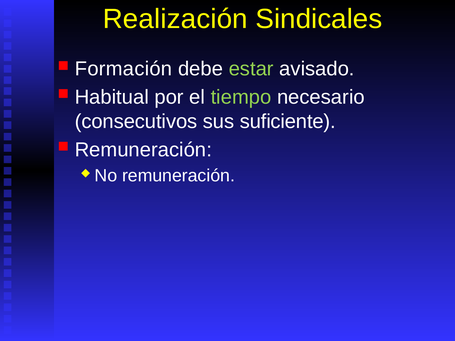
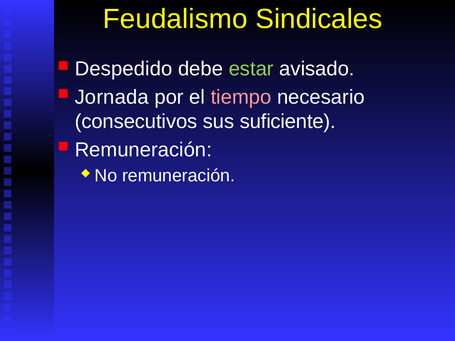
Realización: Realización -> Feudalismo
Formación: Formación -> Despedido
Habitual: Habitual -> Jornada
tiempo colour: light green -> pink
